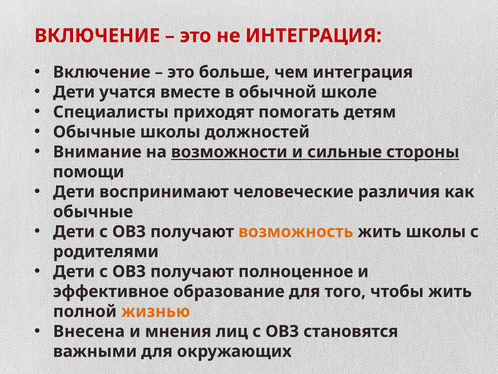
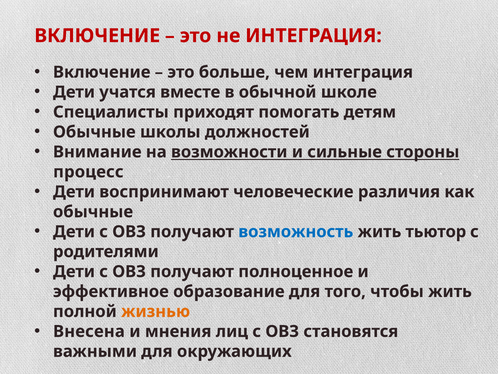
помощи: помощи -> процесс
возможность colour: orange -> blue
жить школы: школы -> тьютор
